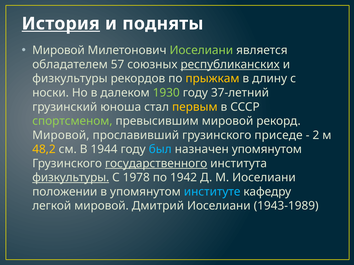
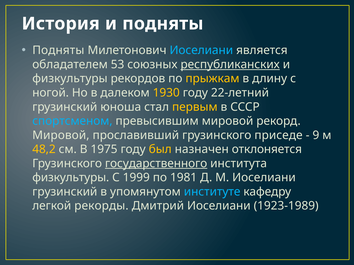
История underline: present -> none
Мировой at (58, 50): Мировой -> Подняты
Иоселиани at (201, 50) colour: light green -> light blue
57: 57 -> 53
носки: носки -> ногой
1930 colour: light green -> yellow
37-летний: 37-летний -> 22-летний
спортсменом colour: light green -> light blue
2: 2 -> 9
1944: 1944 -> 1975
был colour: light blue -> yellow
назначен упомянутом: упомянутом -> отклоняется
физкультуры at (71, 178) underline: present -> none
1978: 1978 -> 1999
1942: 1942 -> 1981
положении at (65, 192): положении -> грузинский
легкой мировой: мировой -> рекорды
1943-1989: 1943-1989 -> 1923-1989
